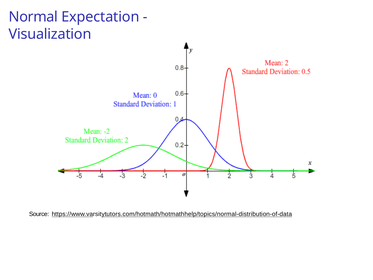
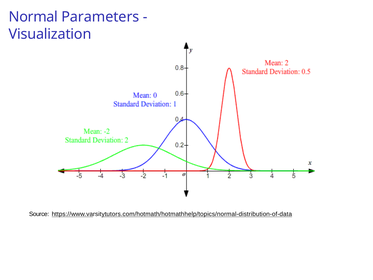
Expectation: Expectation -> Parameters
